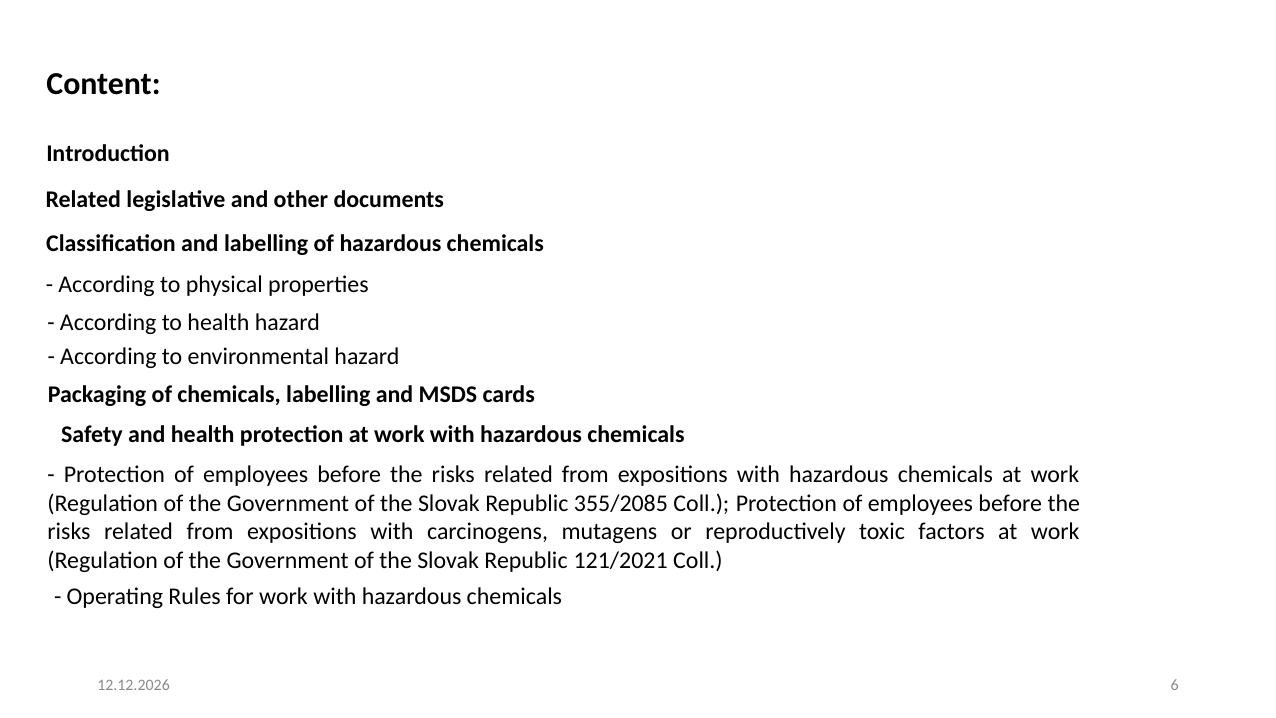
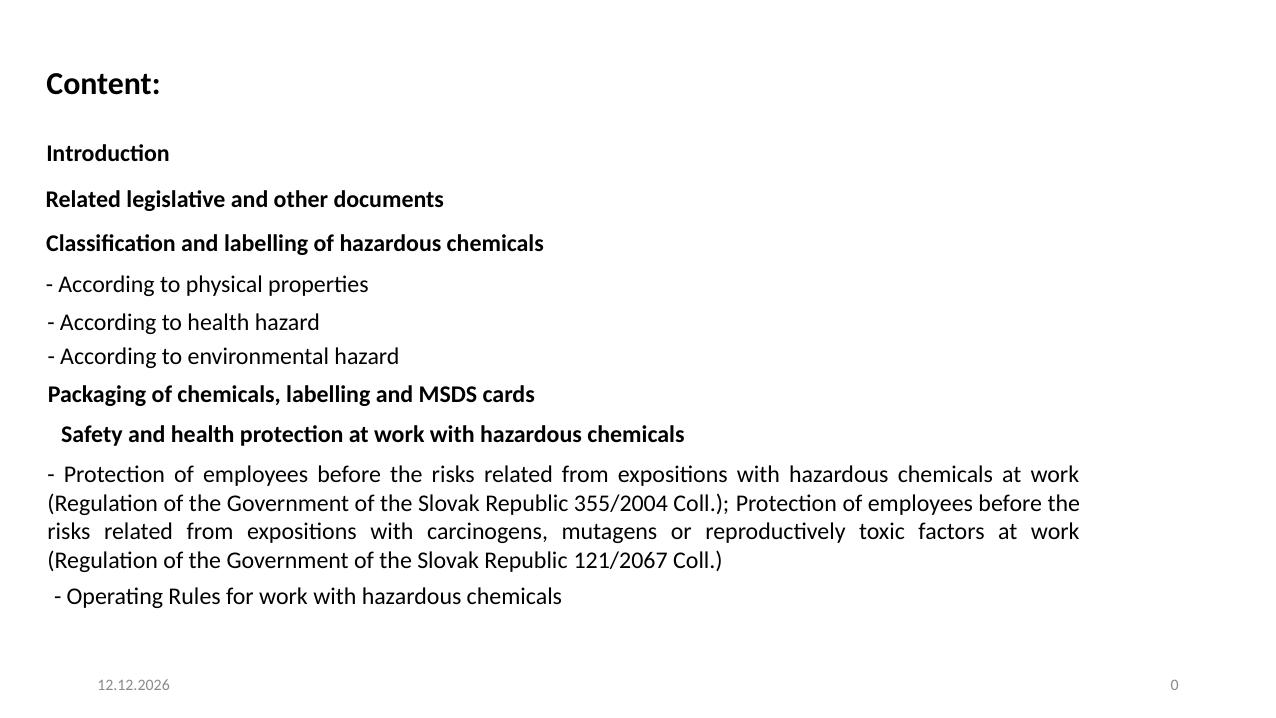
355/2085: 355/2085 -> 355/2004
121/2021: 121/2021 -> 121/2067
6: 6 -> 0
